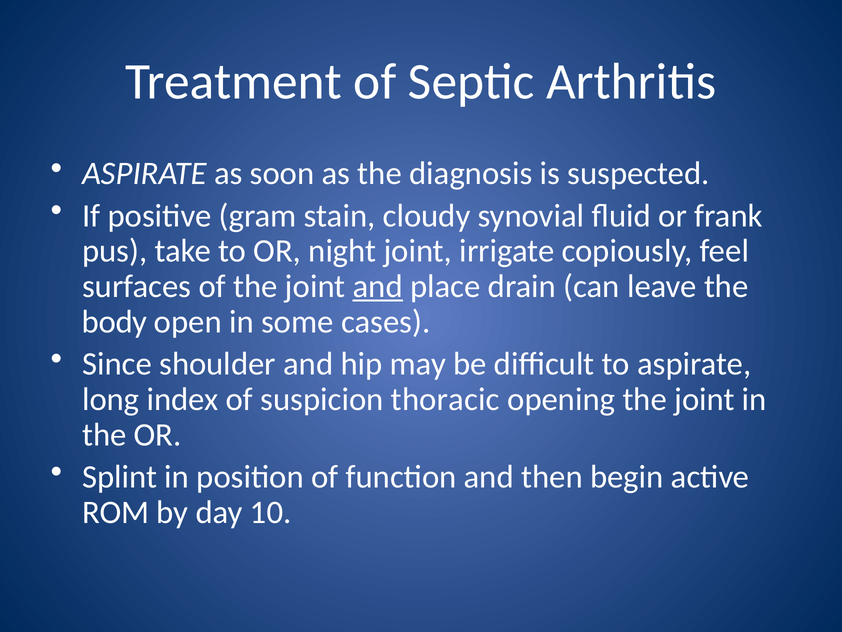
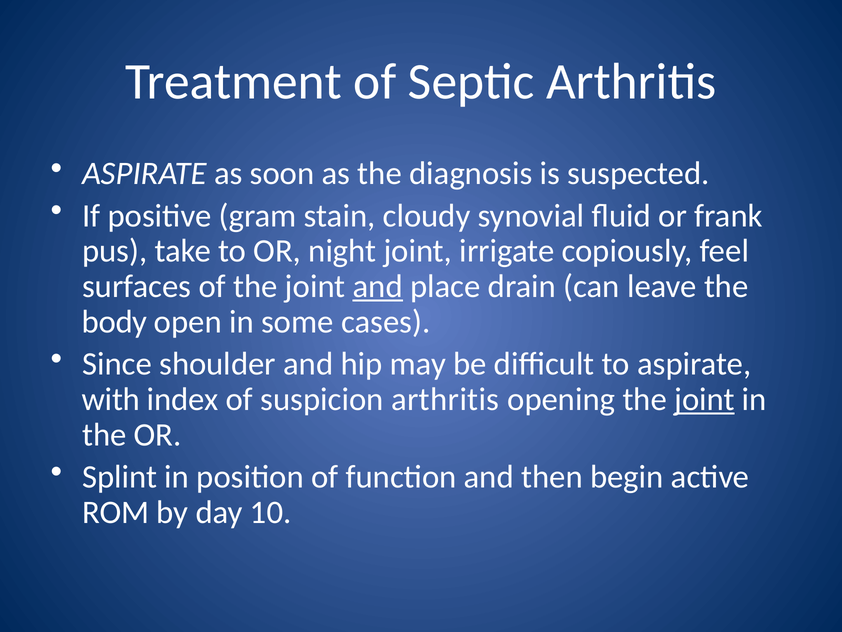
long: long -> with
suspicion thoracic: thoracic -> arthritis
joint at (704, 399) underline: none -> present
